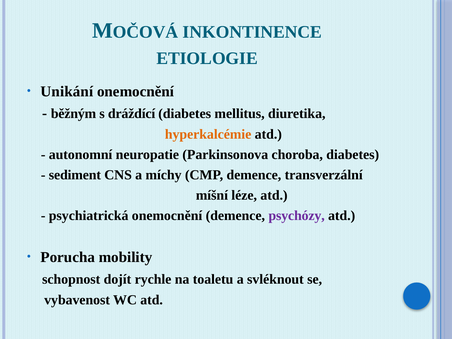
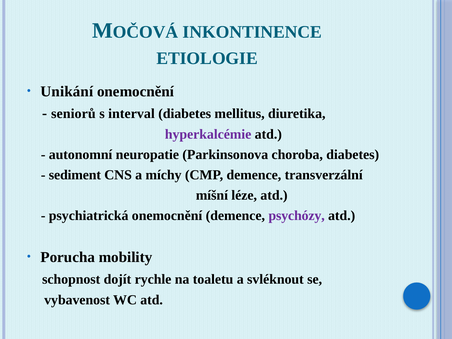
běžným: běžným -> seniorů
dráždící: dráždící -> interval
hyperkalcémie colour: orange -> purple
